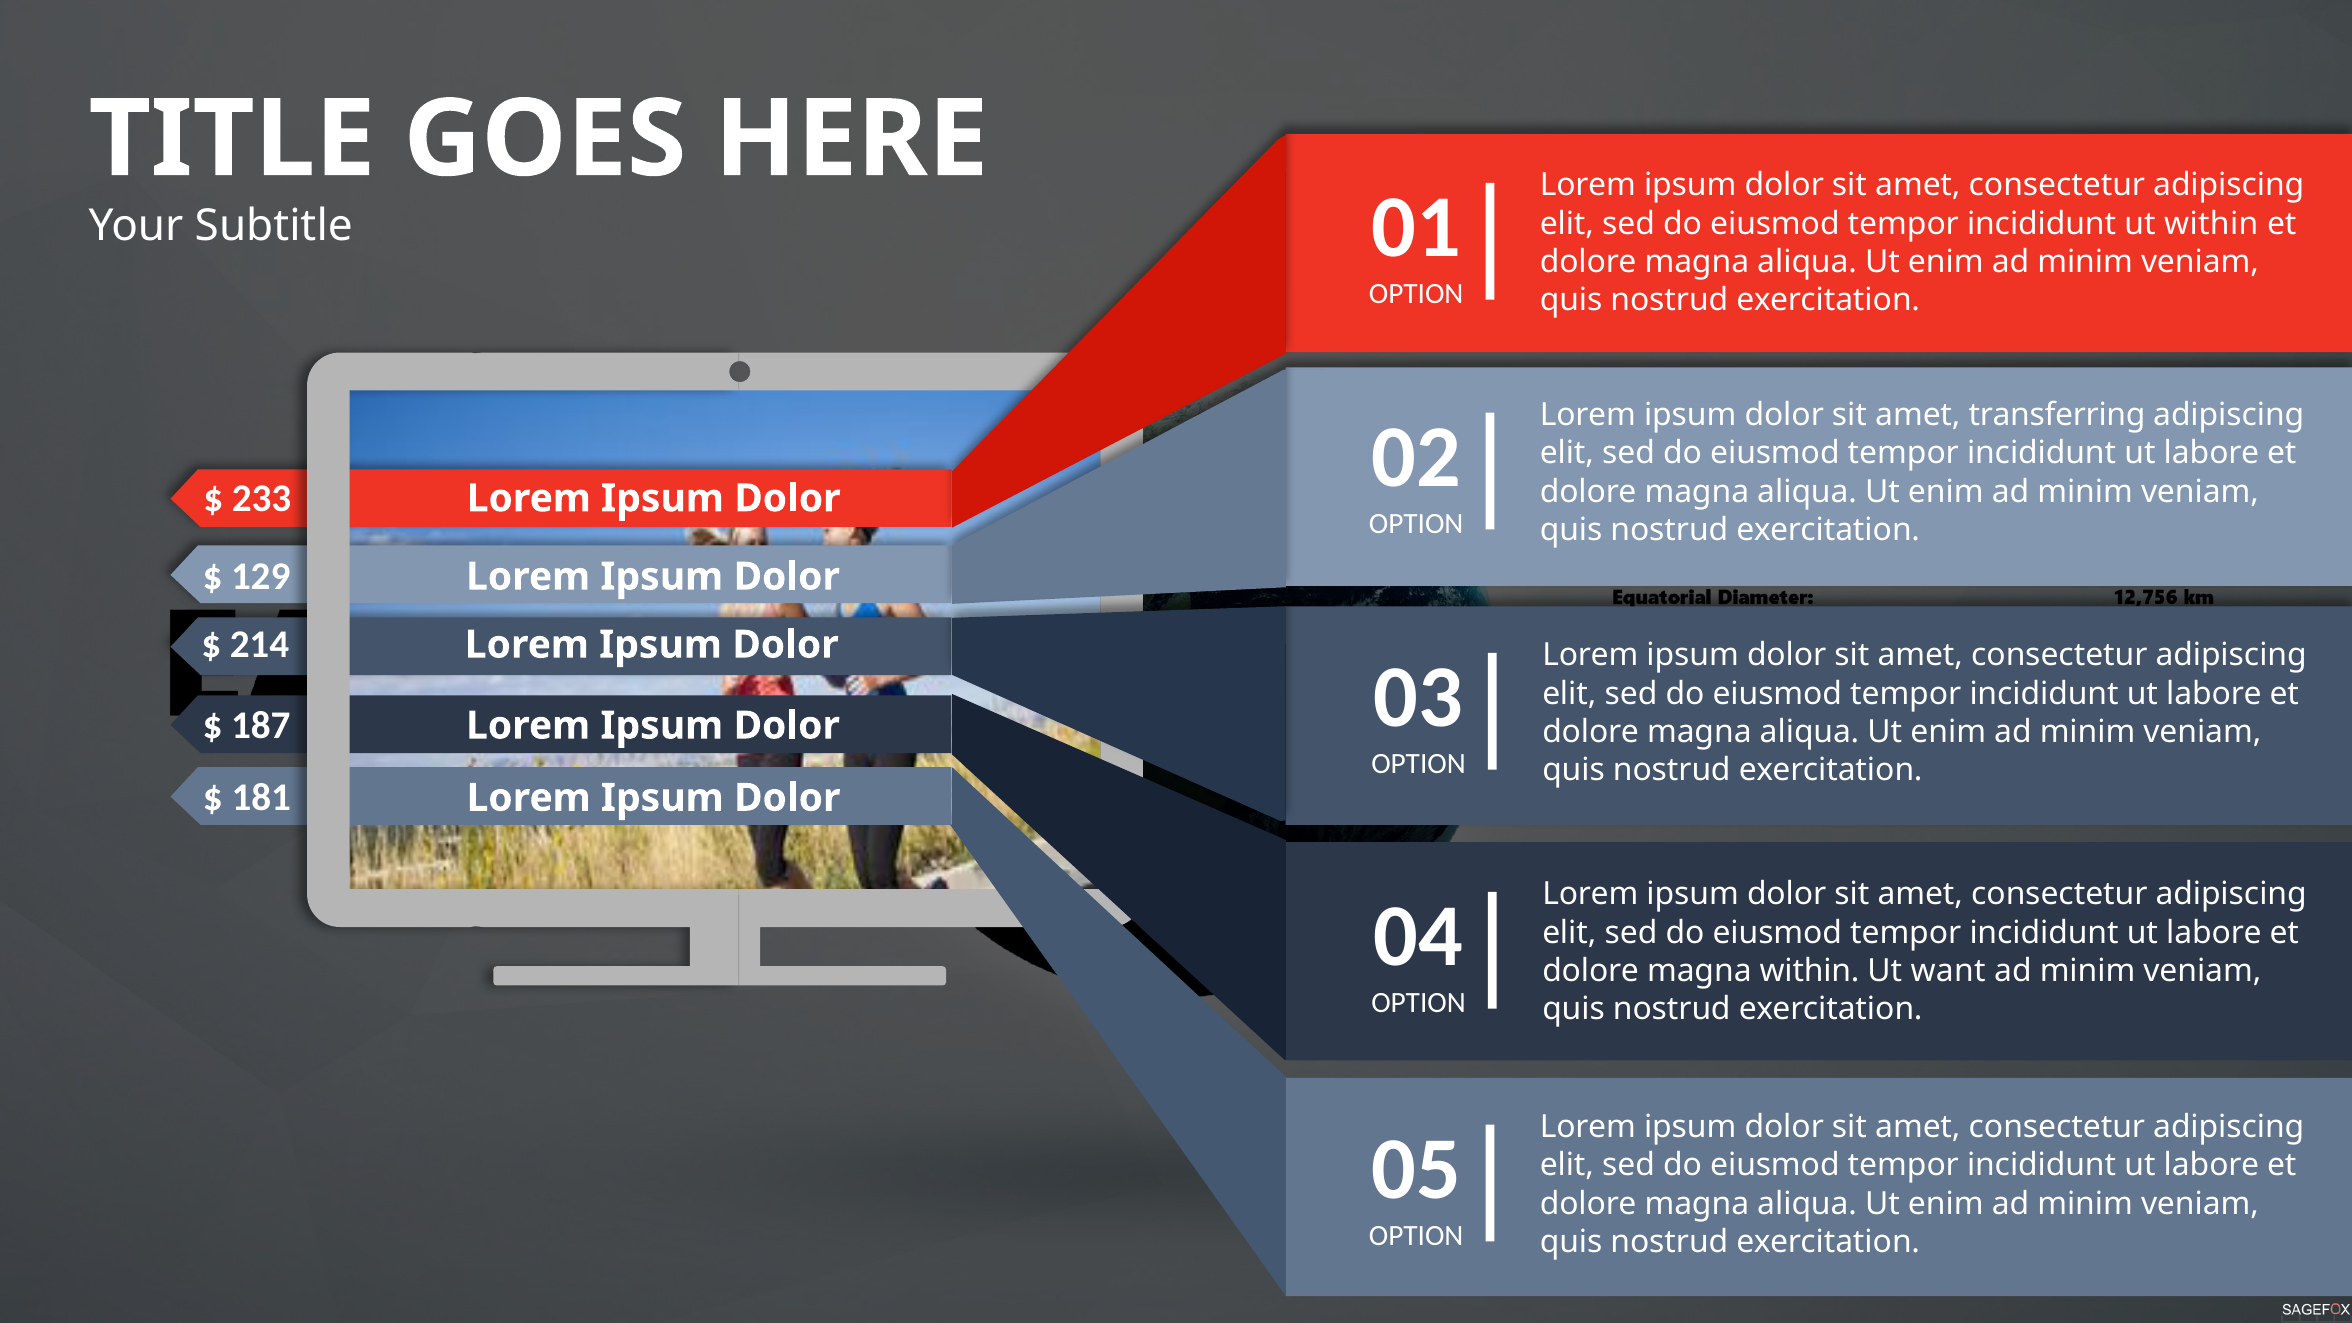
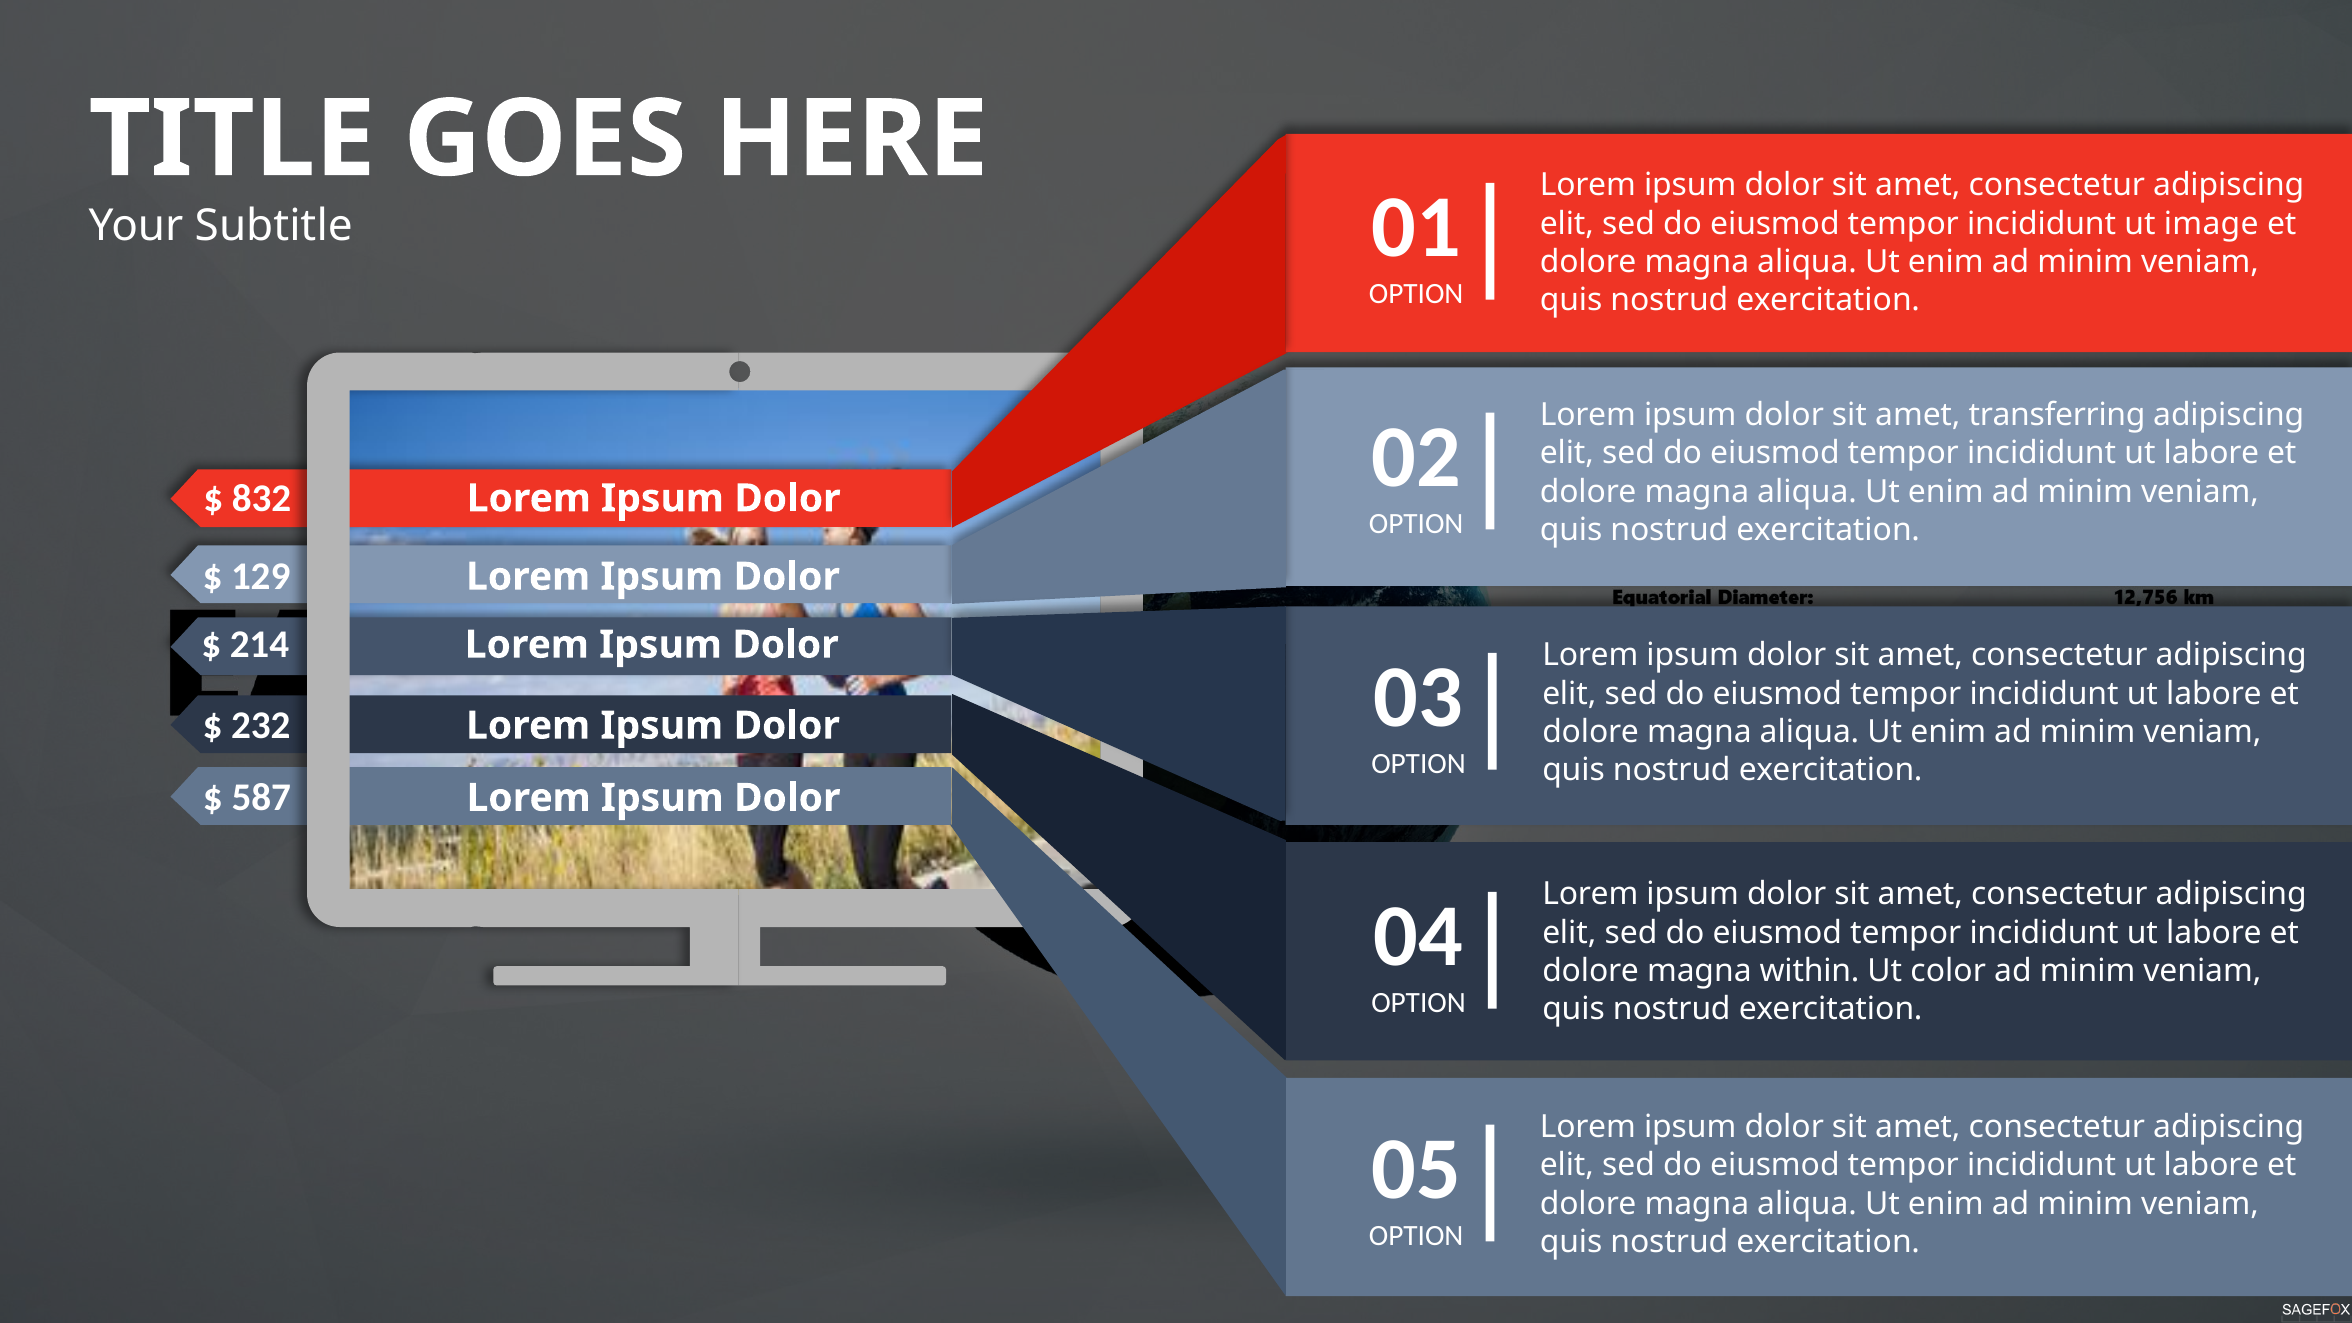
ut within: within -> image
233: 233 -> 832
187: 187 -> 232
181: 181 -> 587
want: want -> color
